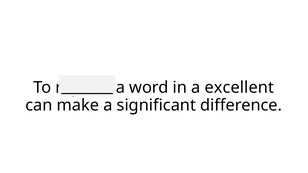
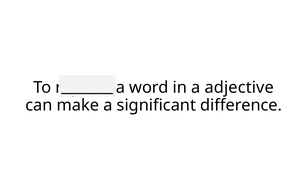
excellent: excellent -> adjective
